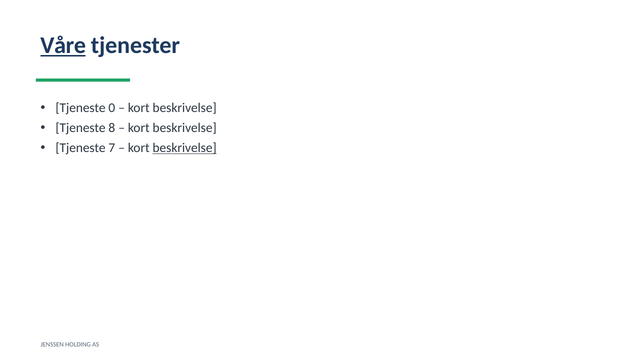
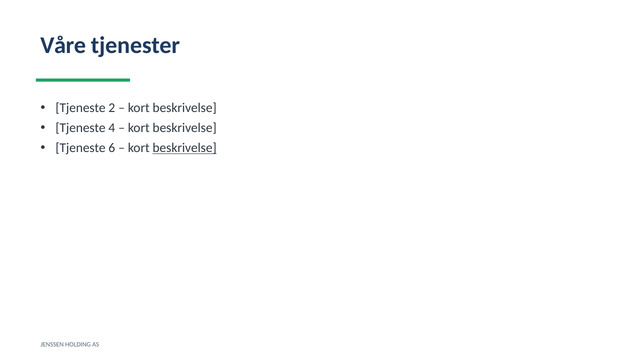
Våre underline: present -> none
0: 0 -> 2
8: 8 -> 4
7: 7 -> 6
